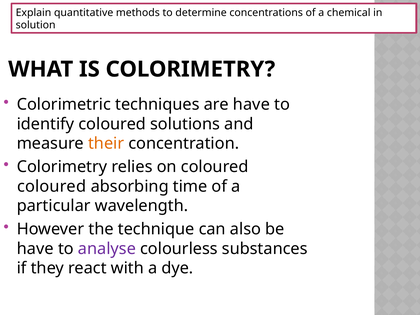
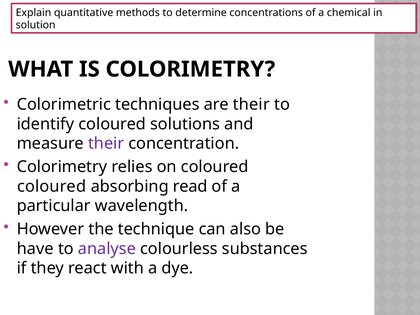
are have: have -> their
their at (106, 144) colour: orange -> purple
time: time -> read
